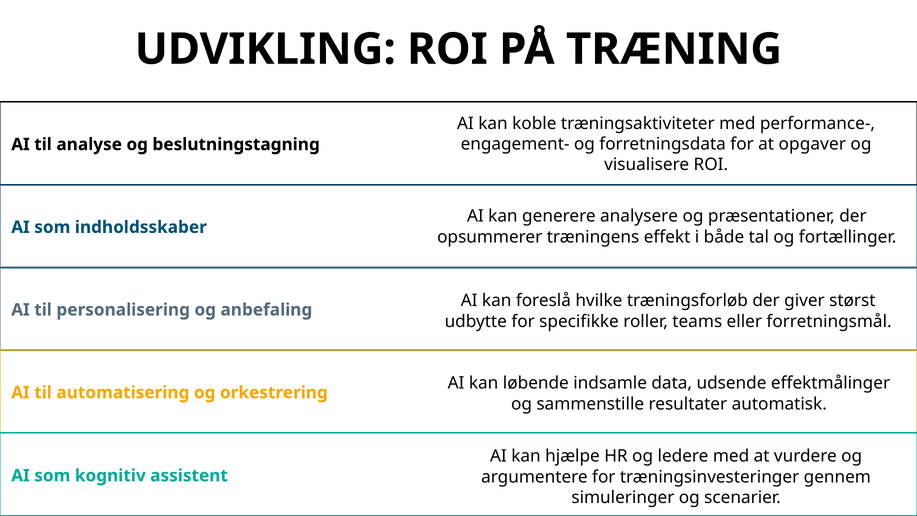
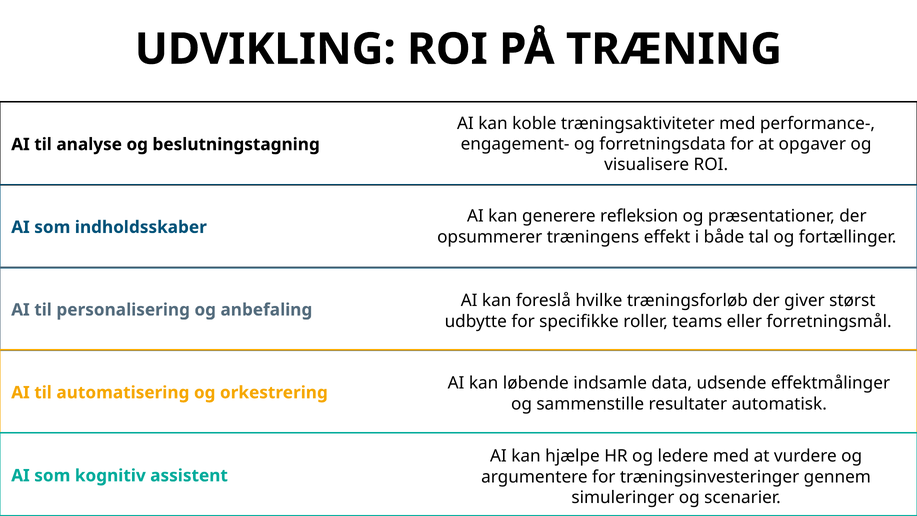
analysere: analysere -> refleksion
